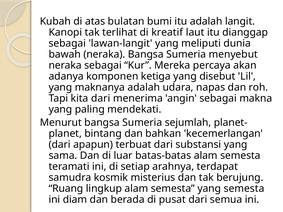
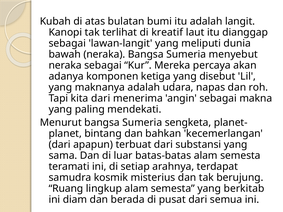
sejumlah: sejumlah -> sengketa
yang semesta: semesta -> berkitab
